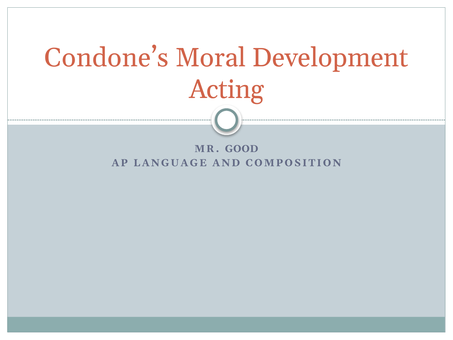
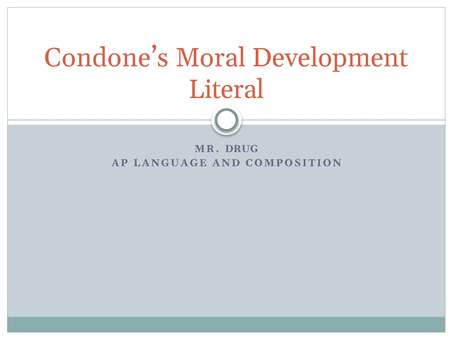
Acting: Acting -> Literal
GOOD: GOOD -> DRUG
